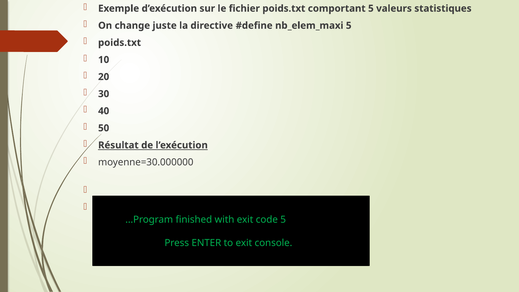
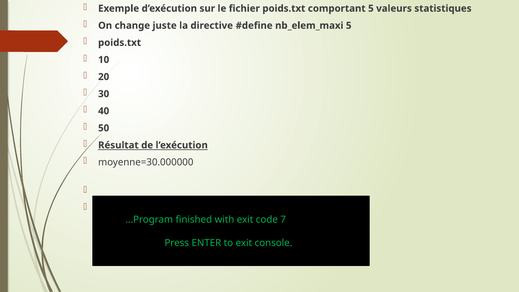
code 5: 5 -> 7
